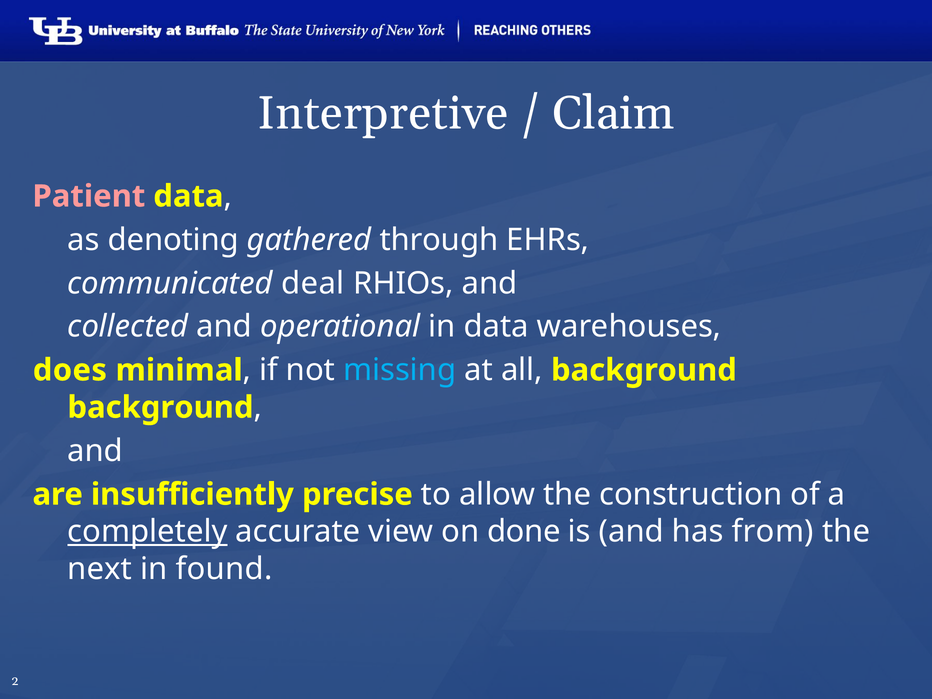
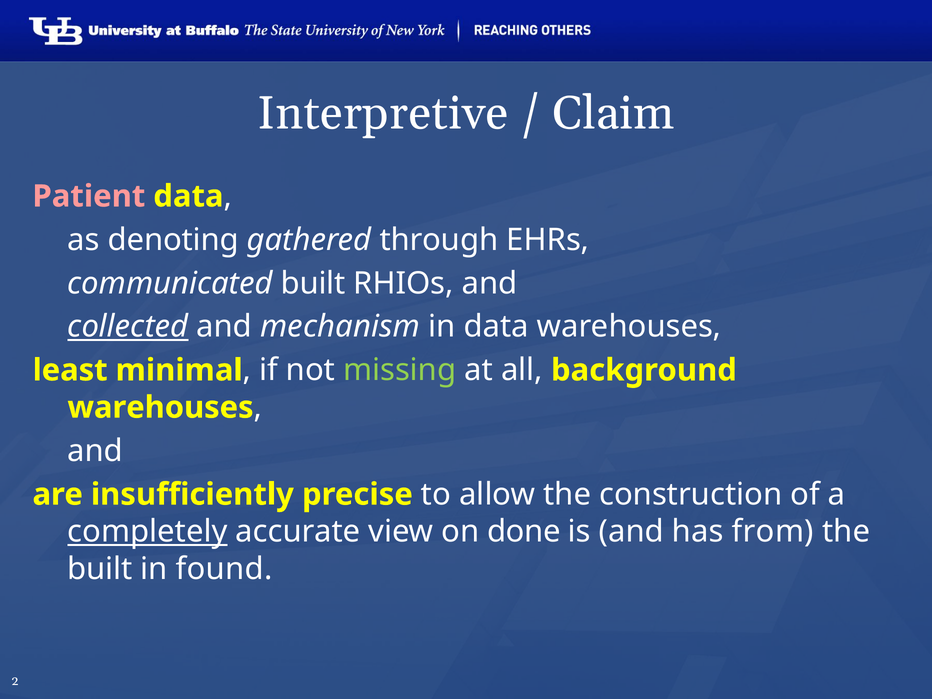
communicated deal: deal -> built
collected underline: none -> present
operational: operational -> mechanism
does: does -> least
missing colour: light blue -> light green
background at (160, 407): background -> warehouses
next at (100, 569): next -> built
